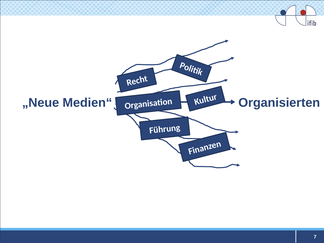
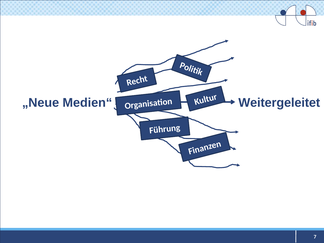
Organisierten: Organisierten -> Weitergeleitet
